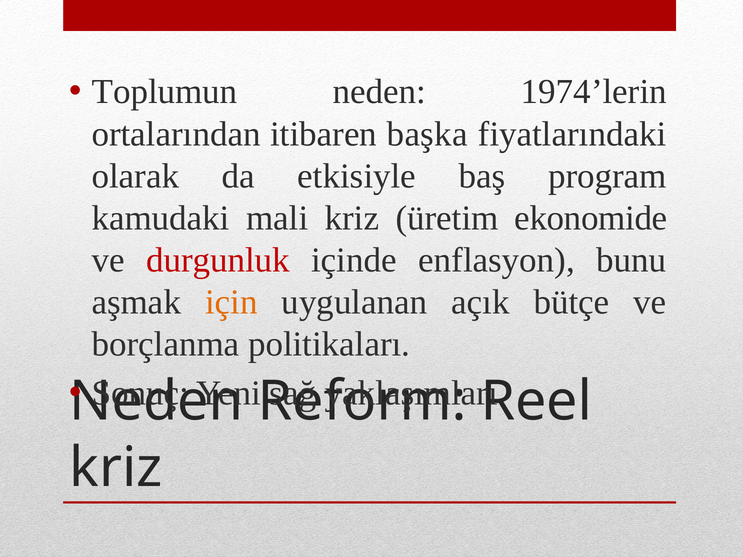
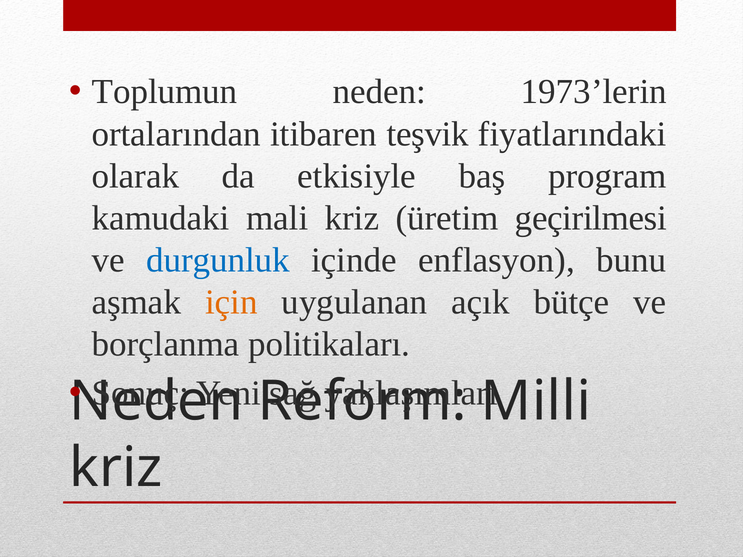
1974’lerin: 1974’lerin -> 1973’lerin
başka: başka -> teşvik
ekonomide: ekonomide -> geçirilmesi
durgunluk colour: red -> blue
Reel: Reel -> Milli
